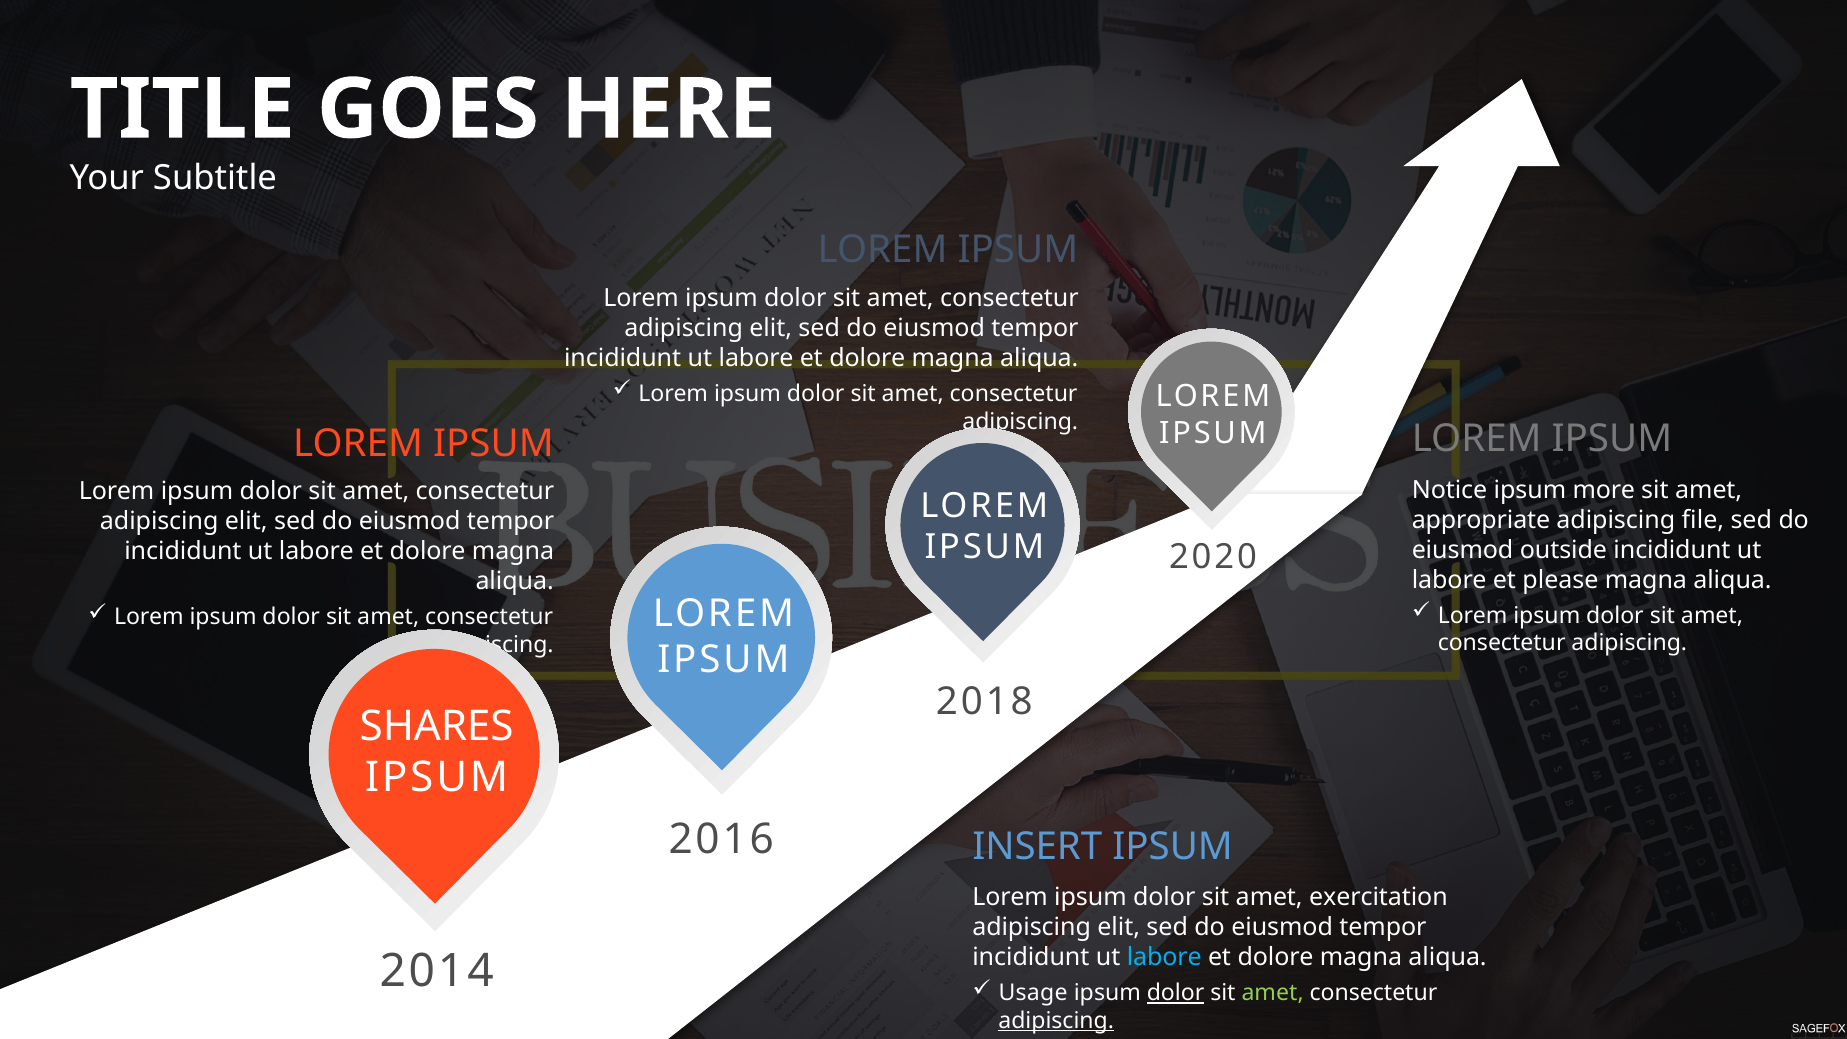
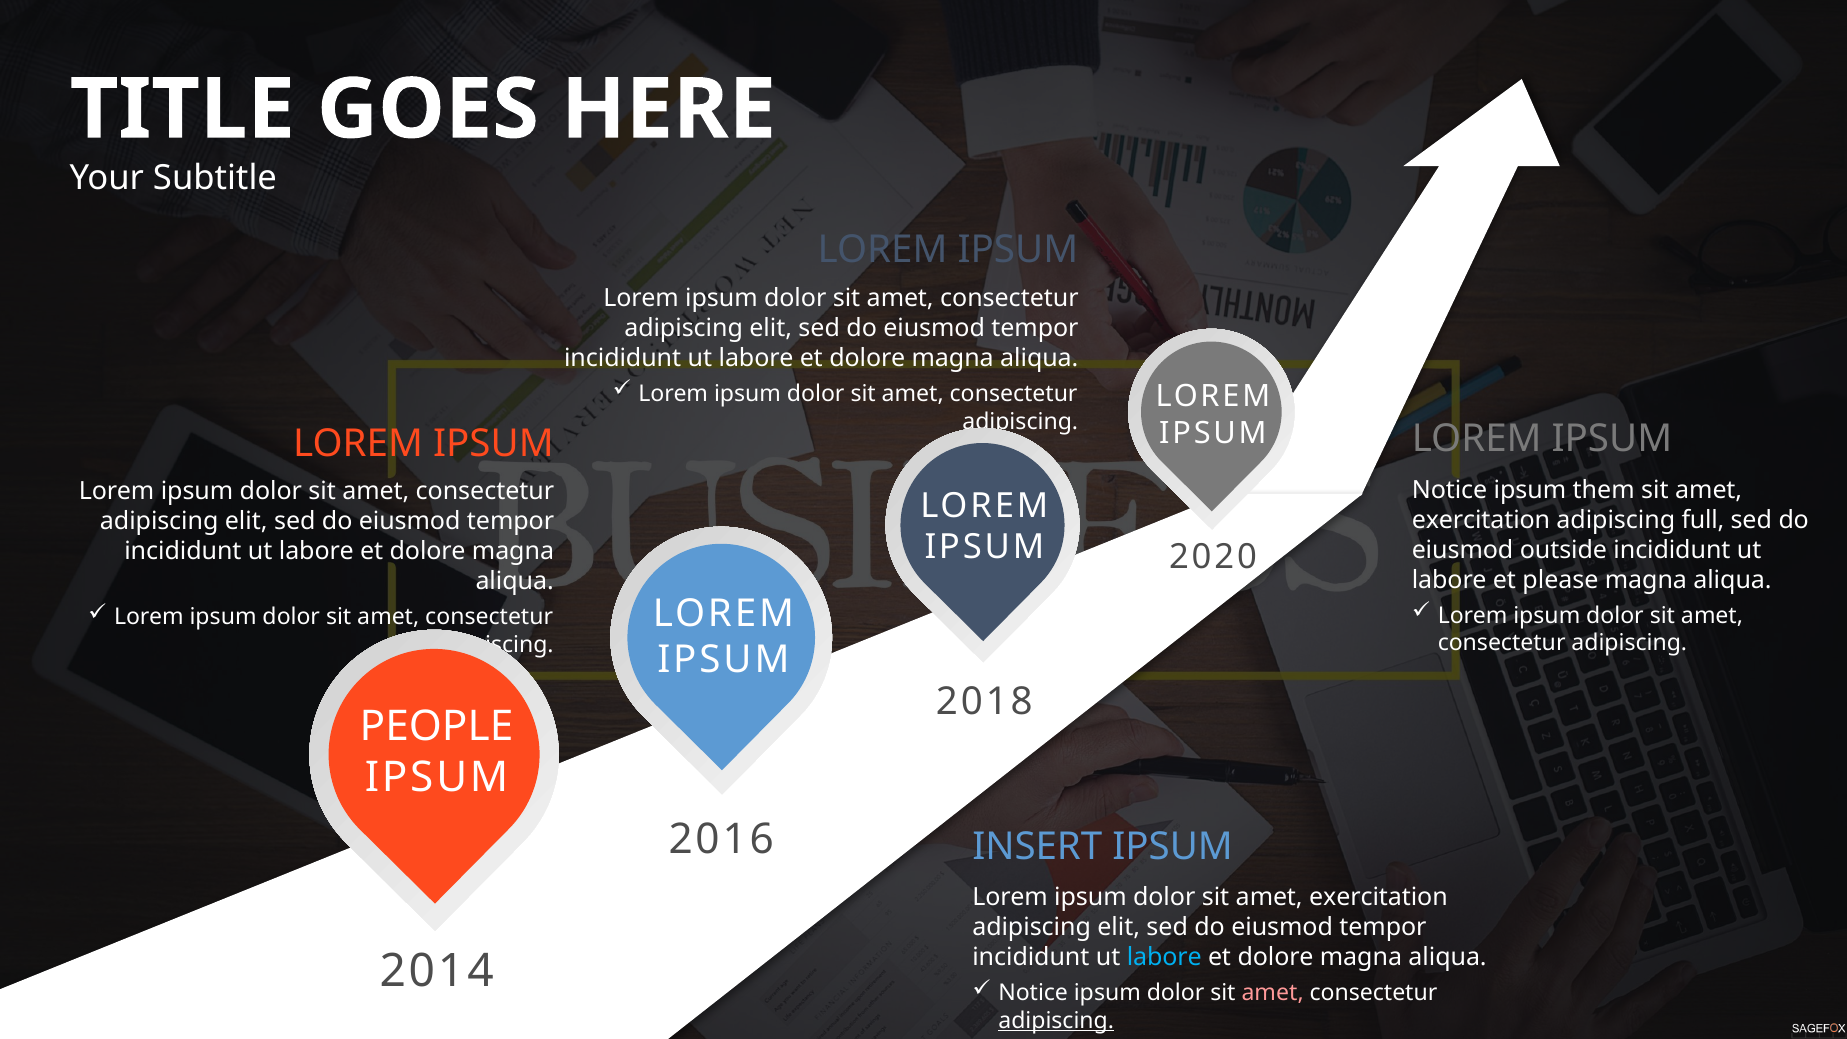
more: more -> them
appropriate at (1481, 520): appropriate -> exercitation
file: file -> full
SHARES: SHARES -> PEOPLE
Usage at (1033, 993): Usage -> Notice
dolor at (1176, 993) underline: present -> none
amet at (1273, 993) colour: light green -> pink
